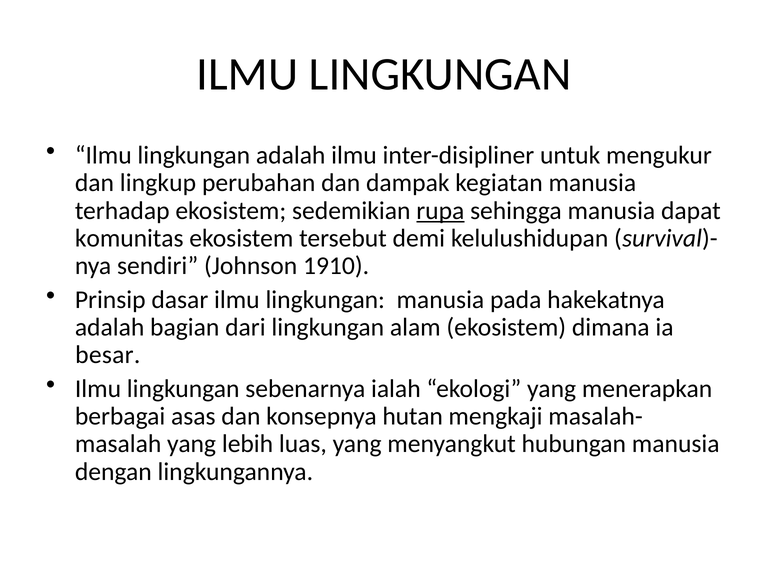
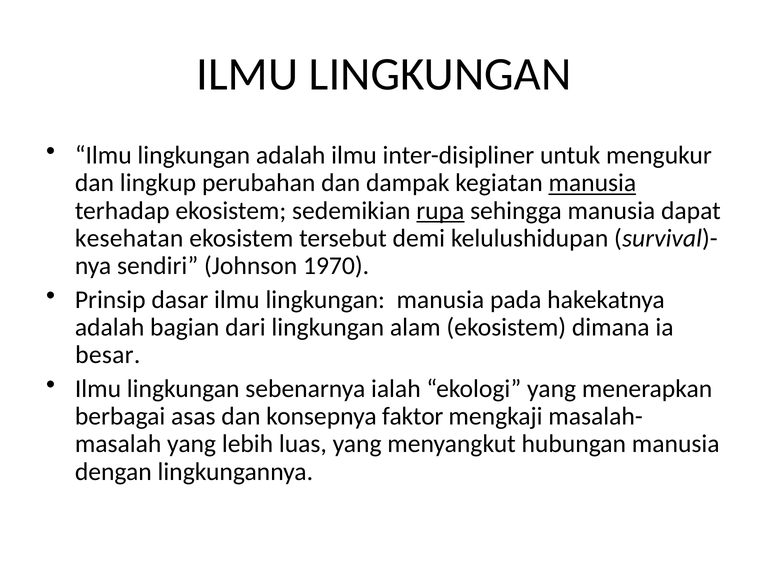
manusia at (592, 183) underline: none -> present
komunitas: komunitas -> kesehatan
1910: 1910 -> 1970
hutan: hutan -> faktor
